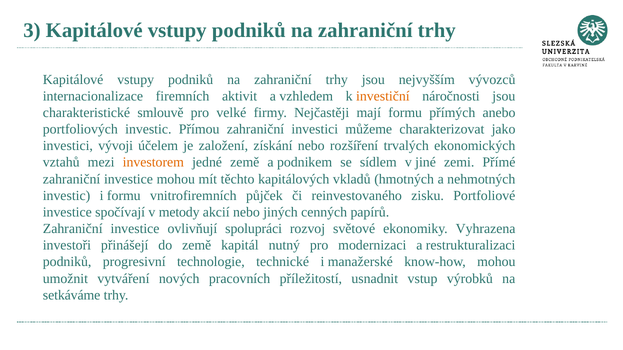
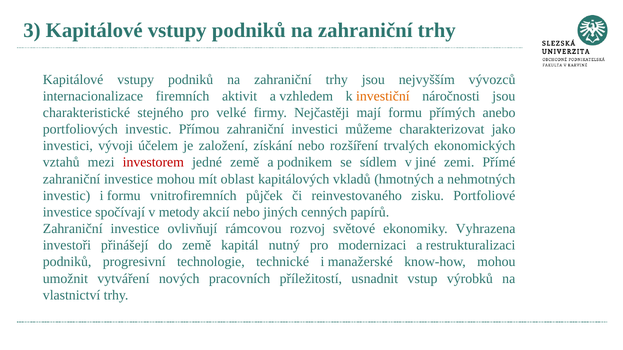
smlouvě: smlouvě -> stejného
investorem colour: orange -> red
těchto: těchto -> oblast
spolupráci: spolupráci -> rámcovou
setkáváme: setkáváme -> vlastnictví
